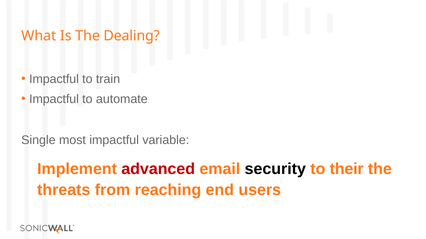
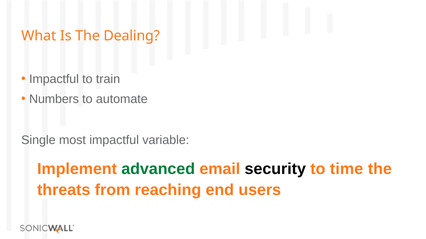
Impactful at (54, 99): Impactful -> Numbers
advanced colour: red -> green
their: their -> time
